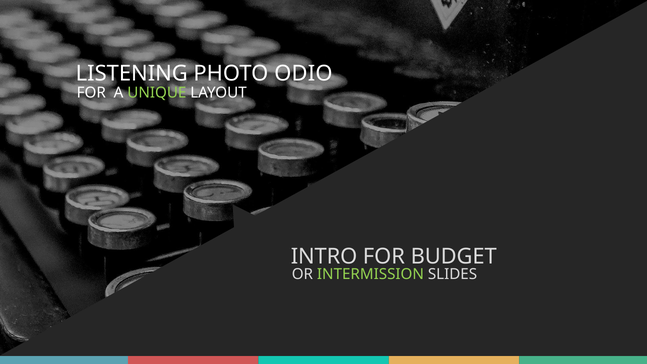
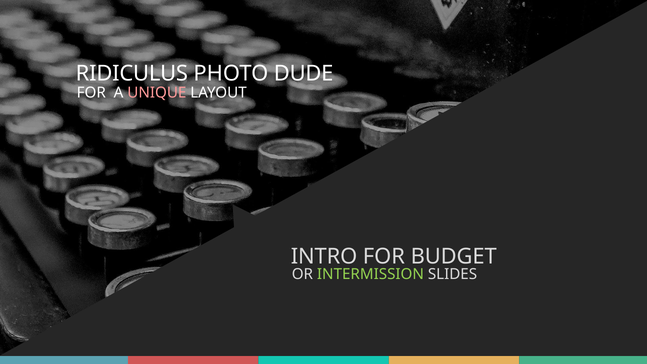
LISTENING: LISTENING -> RIDICULUS
ODIO: ODIO -> DUDE
UNIQUE colour: light green -> pink
